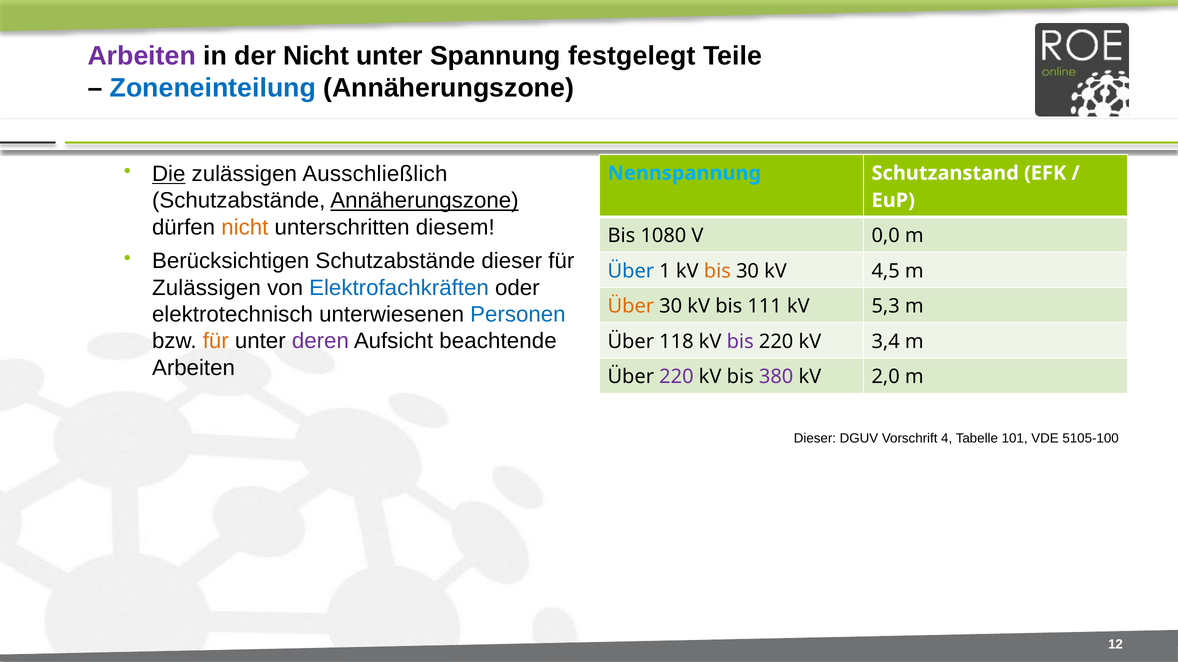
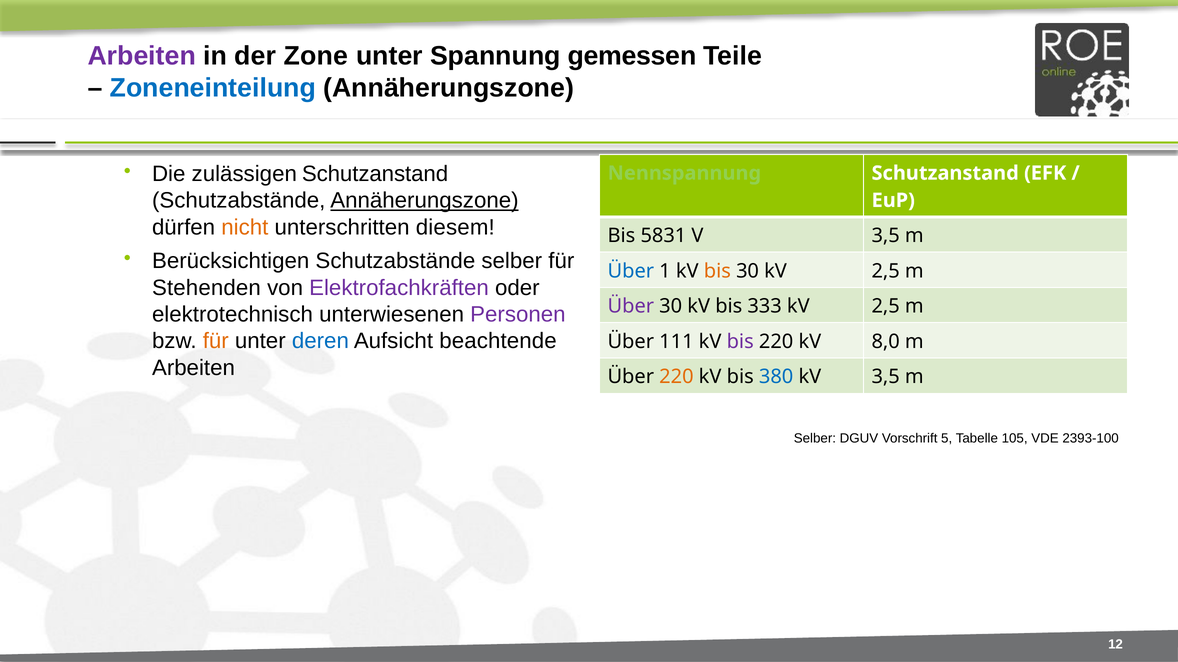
der Nicht: Nicht -> Zone
festgelegt: festgelegt -> gemessen
Die underline: present -> none
zulässigen Ausschließlich: Ausschließlich -> Schutzanstand
Nennspannung colour: light blue -> light green
1080: 1080 -> 5831
V 0,0: 0,0 -> 3,5
Schutzabstände dieser: dieser -> selber
30 kV 4,5: 4,5 -> 2,5
Zulässigen at (206, 288): Zulässigen -> Stehenden
Elektrofachkräften colour: blue -> purple
Über at (631, 306) colour: orange -> purple
111: 111 -> 333
5,3 at (886, 306): 5,3 -> 2,5
Personen colour: blue -> purple
deren colour: purple -> blue
118: 118 -> 111
3,4: 3,4 -> 8,0
220 at (676, 377) colour: purple -> orange
380 colour: purple -> blue
kV 2,0: 2,0 -> 3,5
Dieser at (815, 439): Dieser -> Selber
4: 4 -> 5
101: 101 -> 105
5105-100: 5105-100 -> 2393-100
